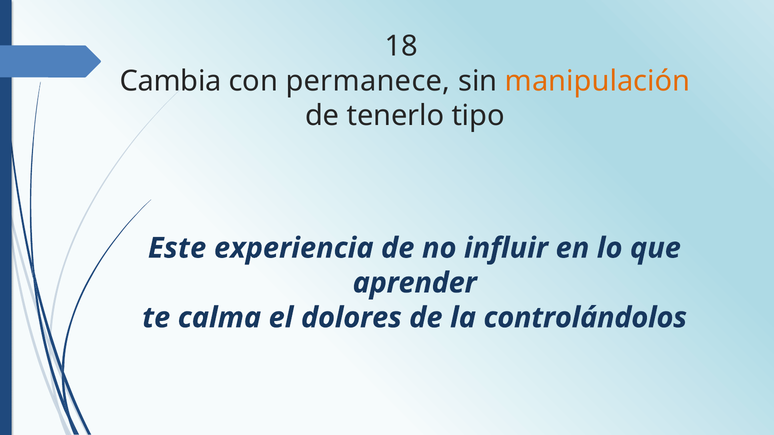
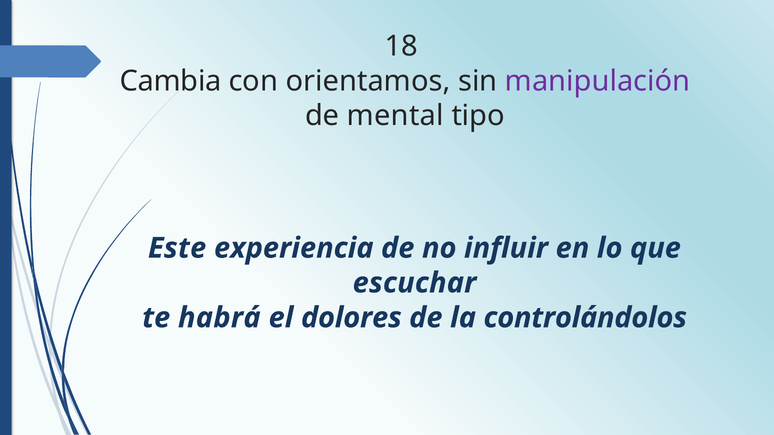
permanece: permanece -> orientamos
manipulación colour: orange -> purple
tenerlo: tenerlo -> mental
aprender: aprender -> escuchar
calma: calma -> habrá
